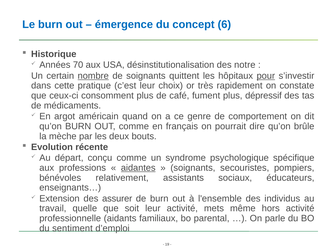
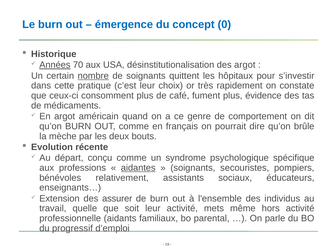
6: 6 -> 0
Années underline: none -> present
des notre: notre -> argot
pour underline: present -> none
dépressif: dépressif -> évidence
sentiment: sentiment -> progressif
